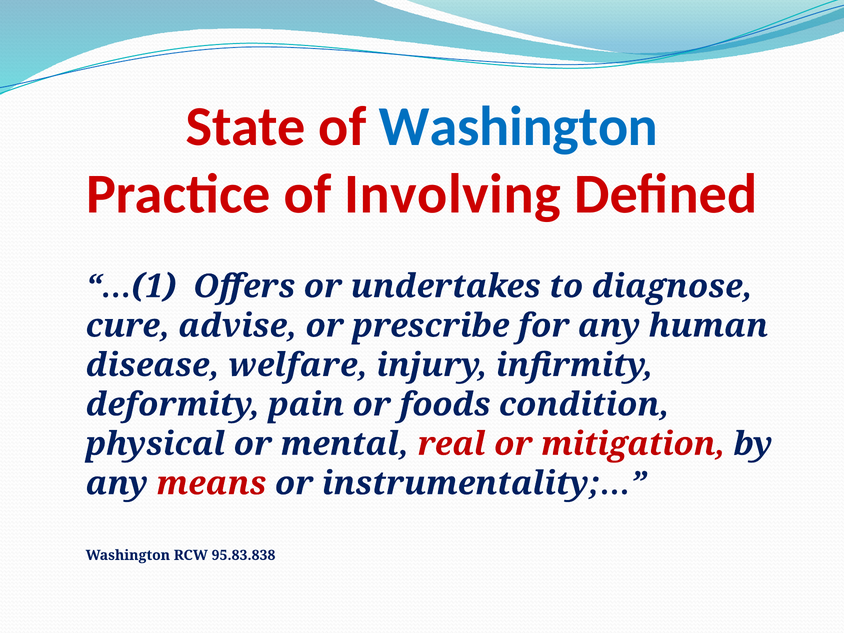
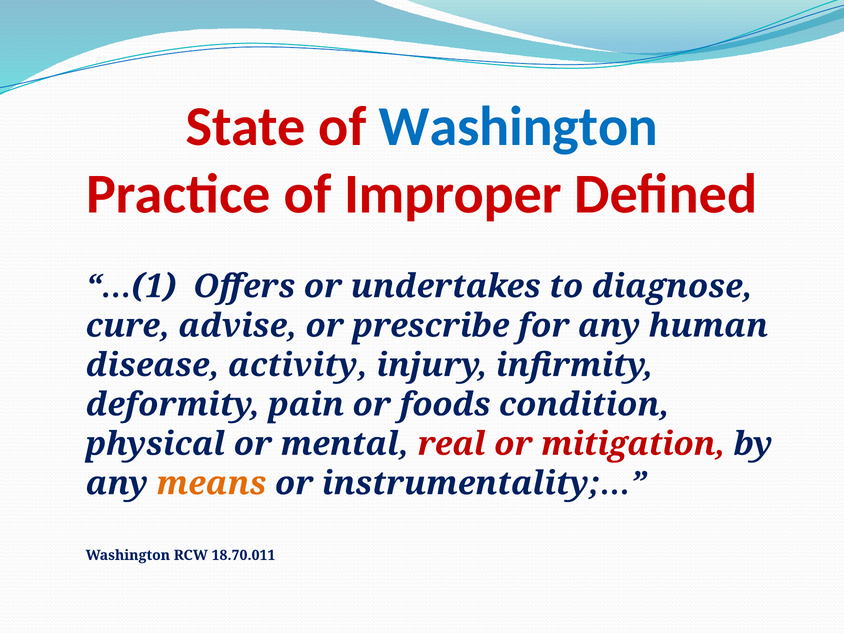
Involving: Involving -> Improper
welfare: welfare -> activity
means colour: red -> orange
95.83.838: 95.83.838 -> 18.70.011
